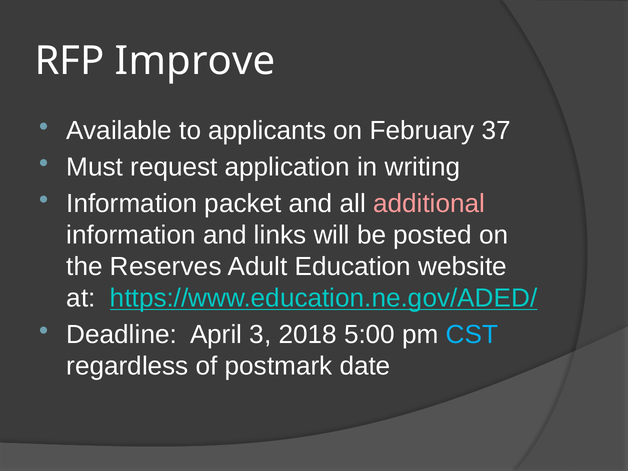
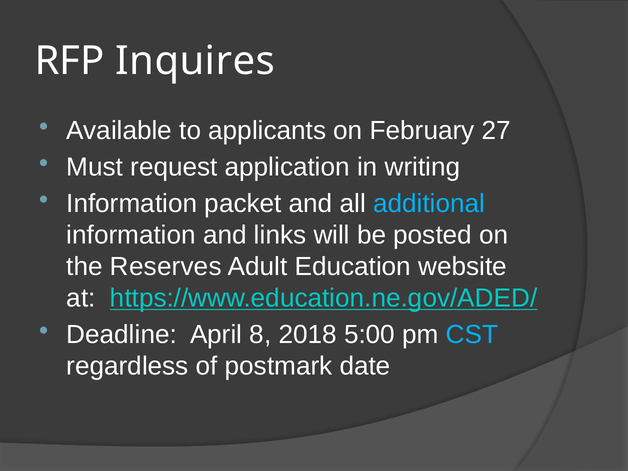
Improve: Improve -> Inquires
37: 37 -> 27
additional colour: pink -> light blue
3: 3 -> 8
